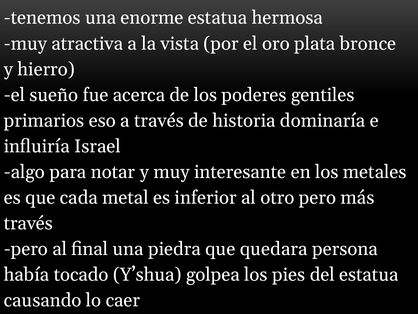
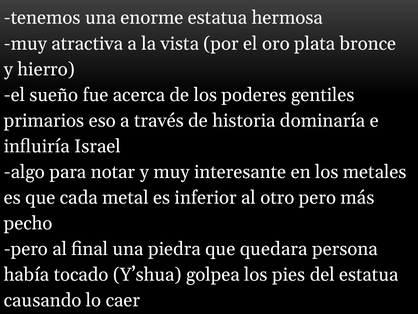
través at (28, 223): través -> pecho
